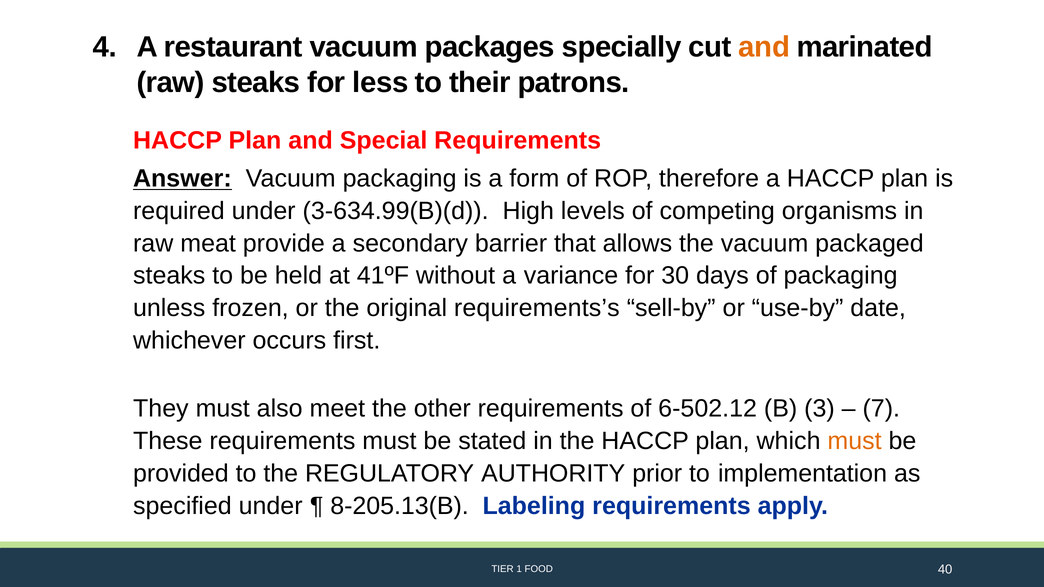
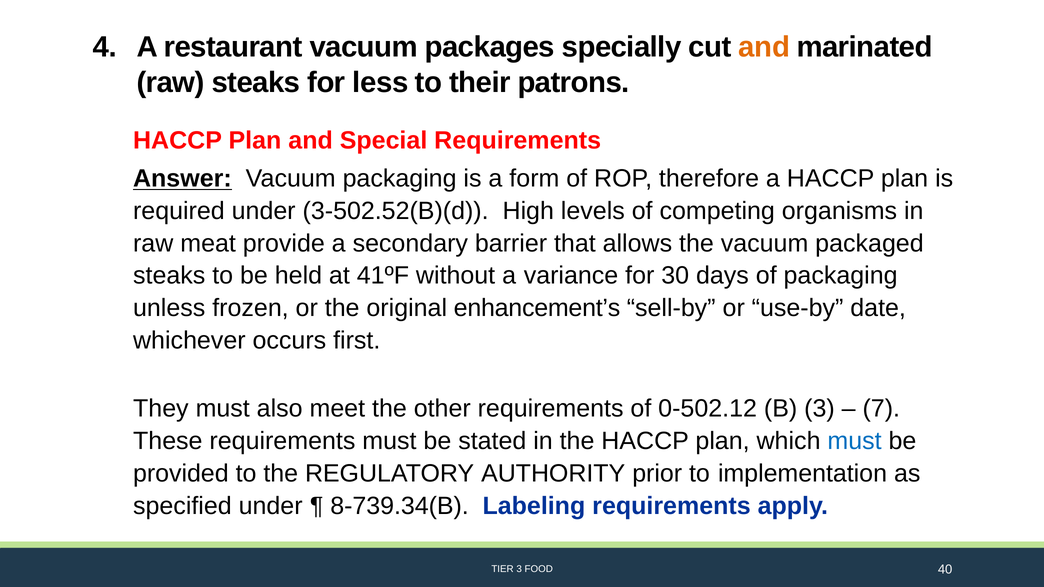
3-634.99(B)(d: 3-634.99(B)(d -> 3-502.52(B)(d
requirements’s: requirements’s -> enhancement’s
6-502.12: 6-502.12 -> 0-502.12
must at (855, 441) colour: orange -> blue
8-205.13(B: 8-205.13(B -> 8-739.34(B
TIER 1: 1 -> 3
